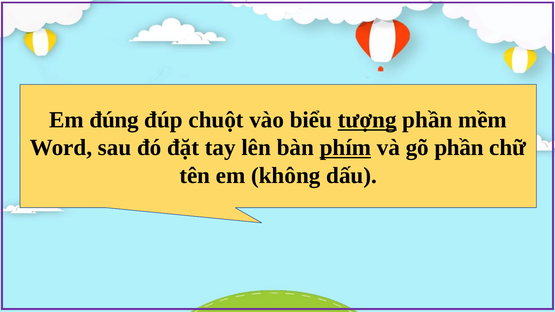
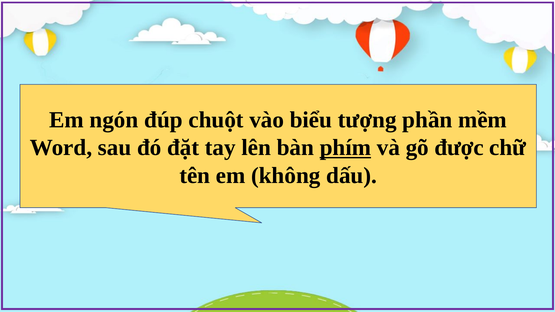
đúng: đúng -> ngón
tượng underline: present -> none
gõ phần: phần -> được
